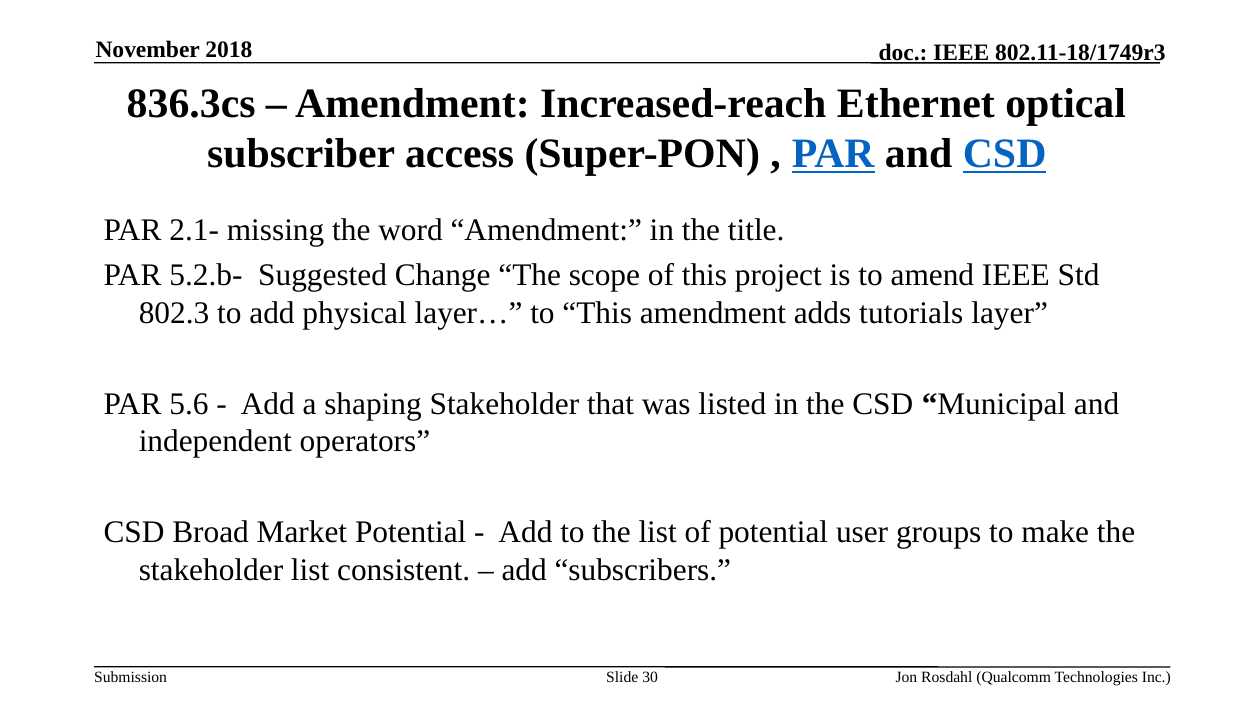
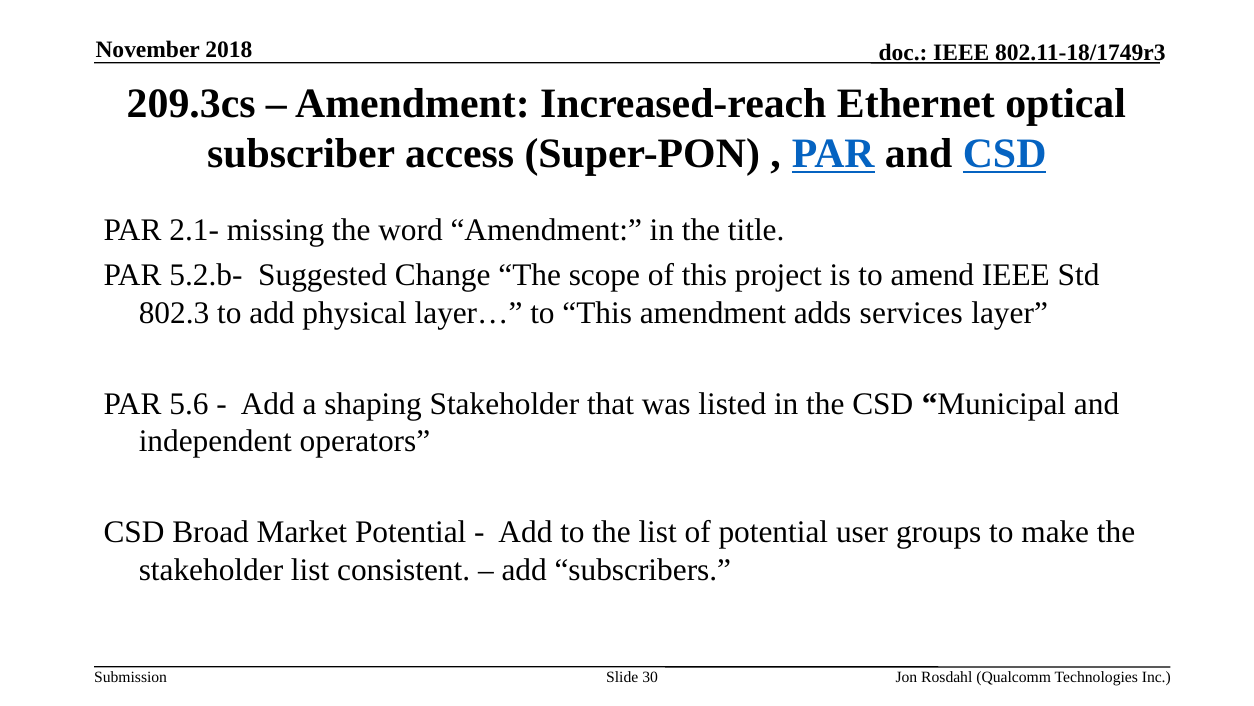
836.3cs: 836.3cs -> 209.3cs
tutorials: tutorials -> services
